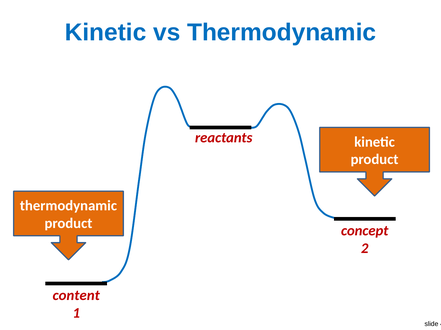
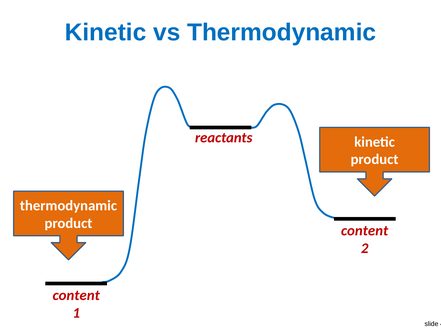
concept at (365, 231): concept -> content
